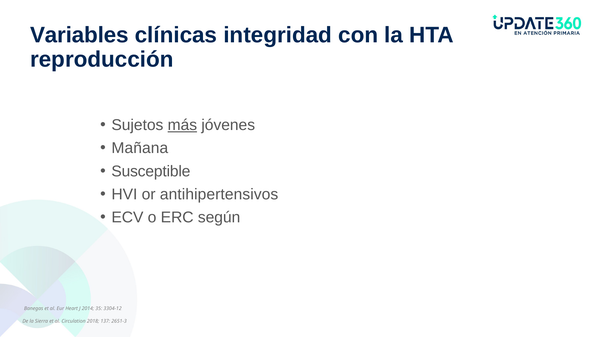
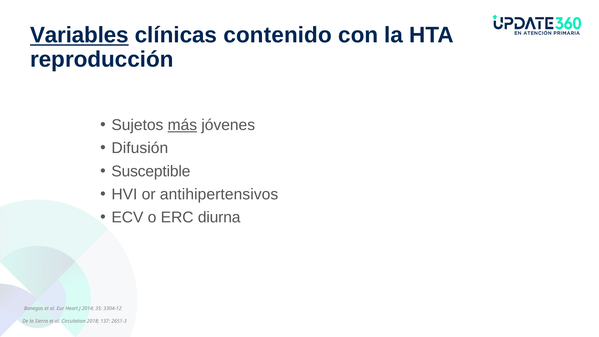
Variables underline: none -> present
integridad: integridad -> contenido
Mañana: Mañana -> Difusión
según: según -> diurna
